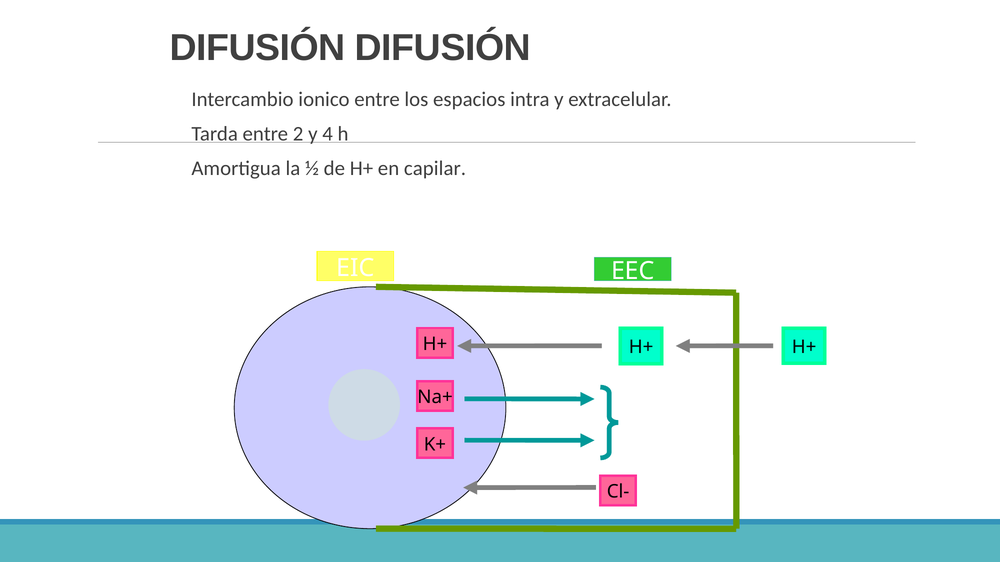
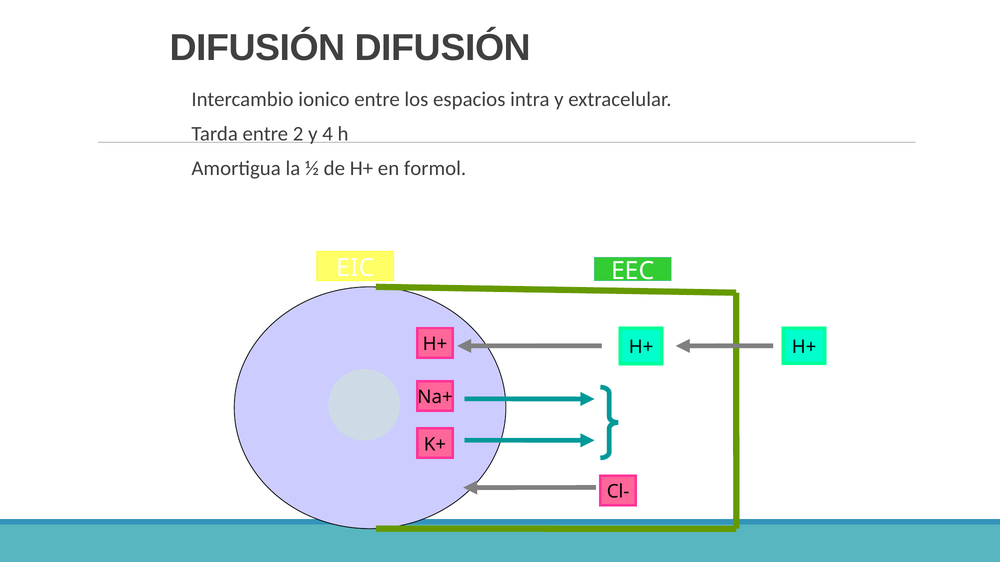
capilar: capilar -> formol
